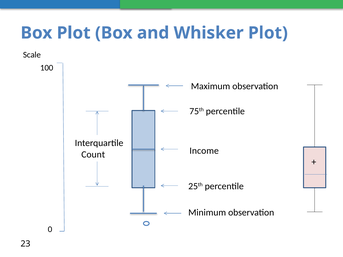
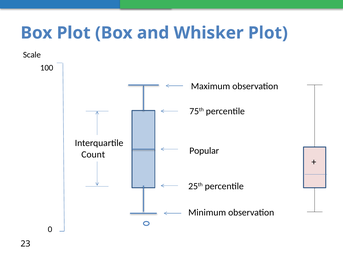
Income: Income -> Popular
